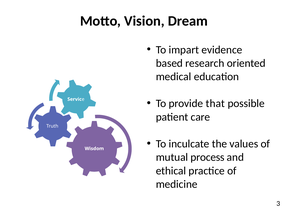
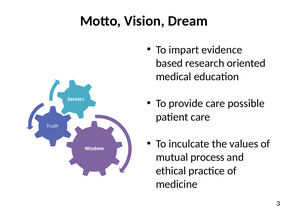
provide that: that -> care
